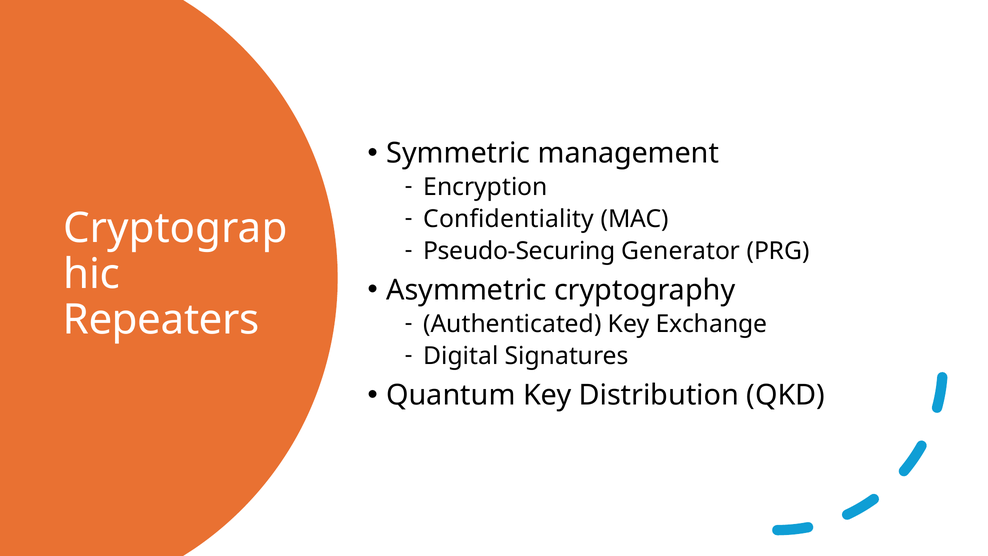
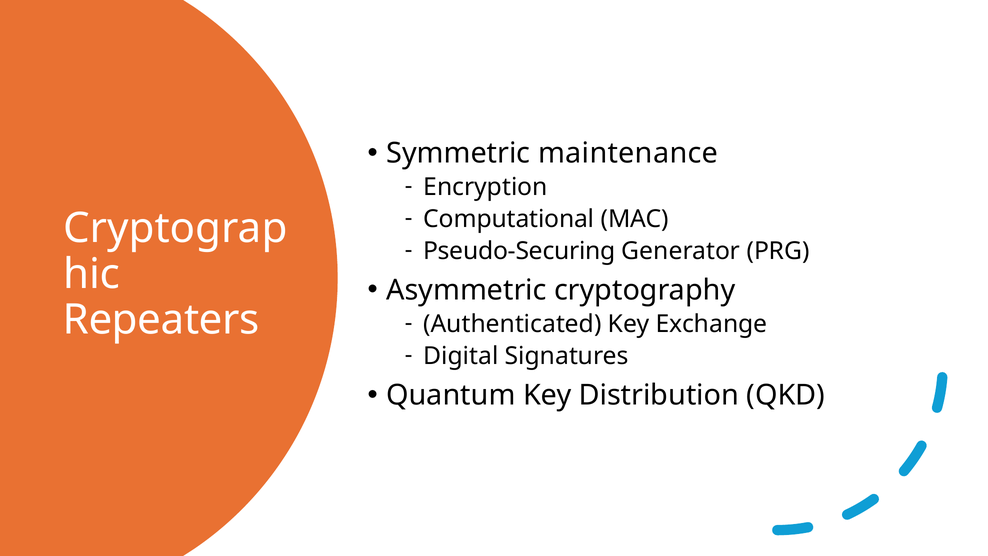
management: management -> maintenance
Confidentiality: Confidentiality -> Computational
